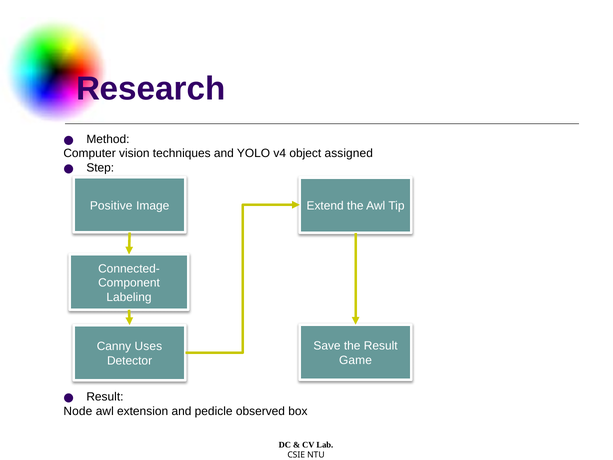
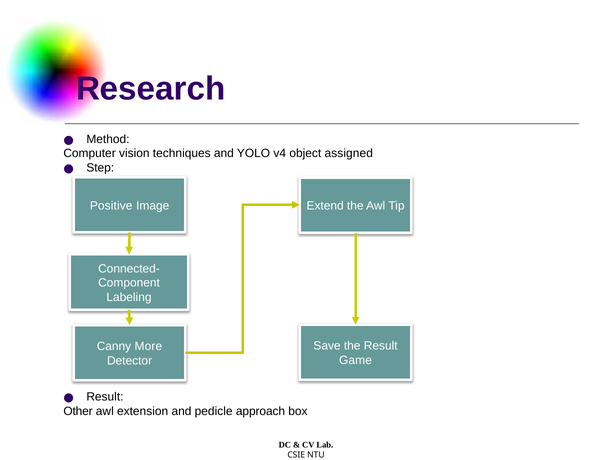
Uses: Uses -> More
Node: Node -> Other
observed: observed -> approach
